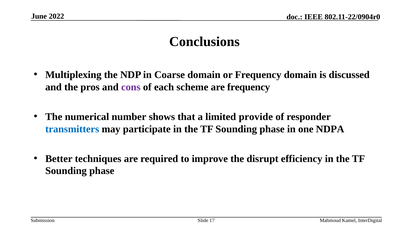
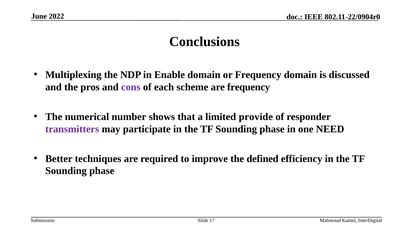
Coarse: Coarse -> Enable
transmitters colour: blue -> purple
NDPA: NDPA -> NEED
disrupt: disrupt -> defined
